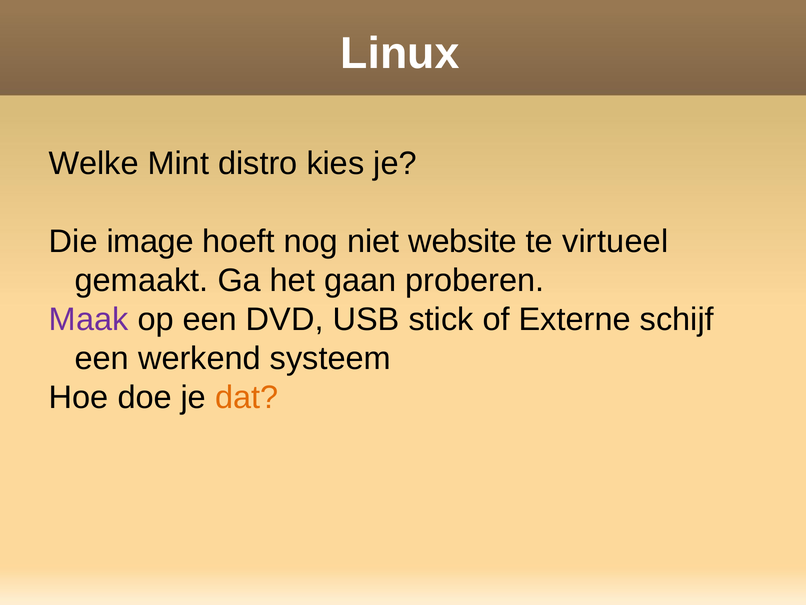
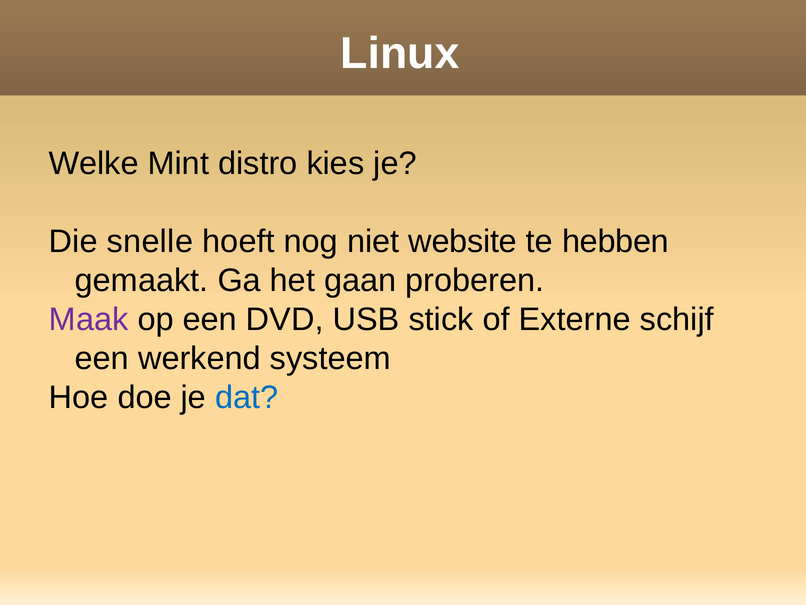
image: image -> snelle
virtueel: virtueel -> hebben
dat colour: orange -> blue
